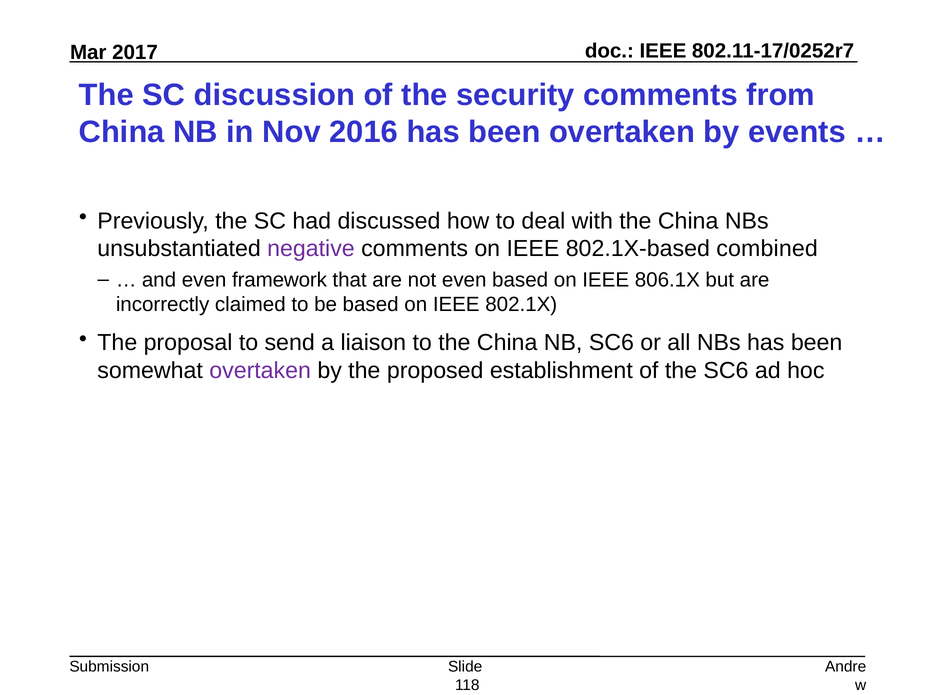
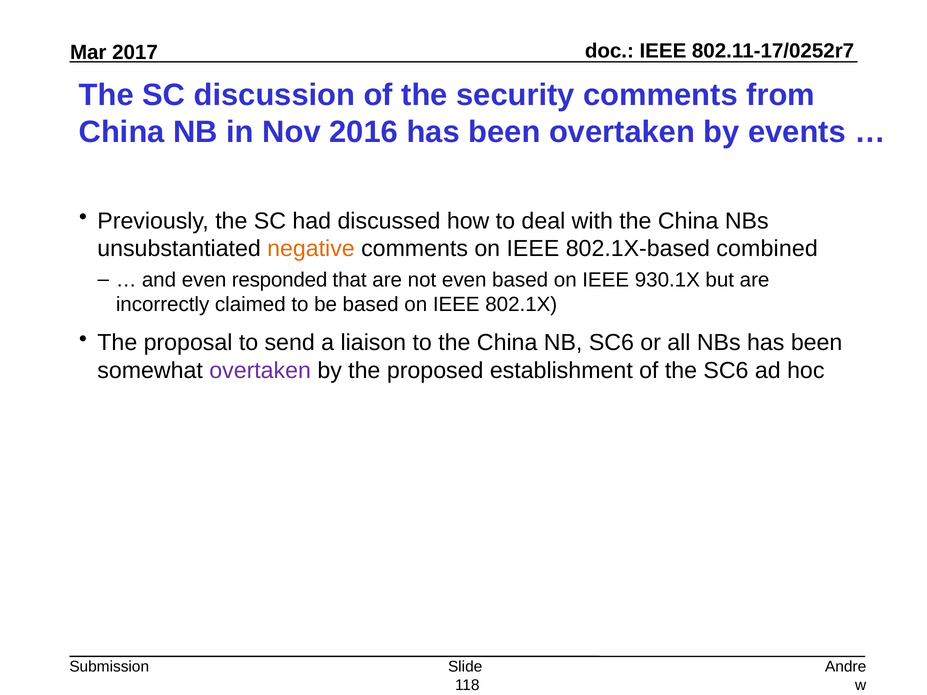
negative colour: purple -> orange
framework: framework -> responded
806.1X: 806.1X -> 930.1X
